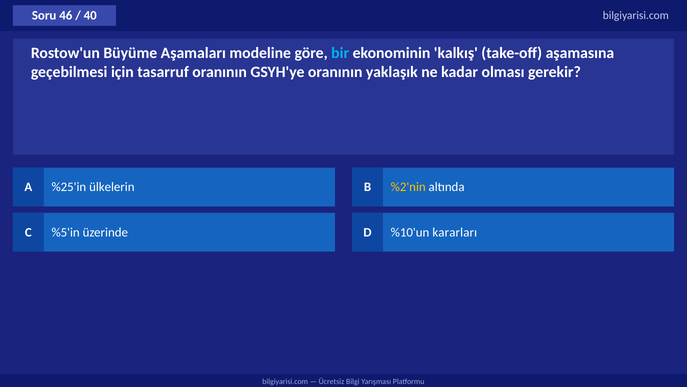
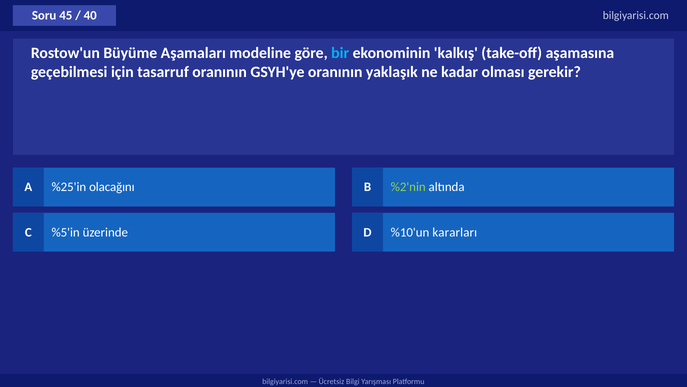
46: 46 -> 45
ülkelerin: ülkelerin -> olacağını
%2'nin colour: yellow -> light green
